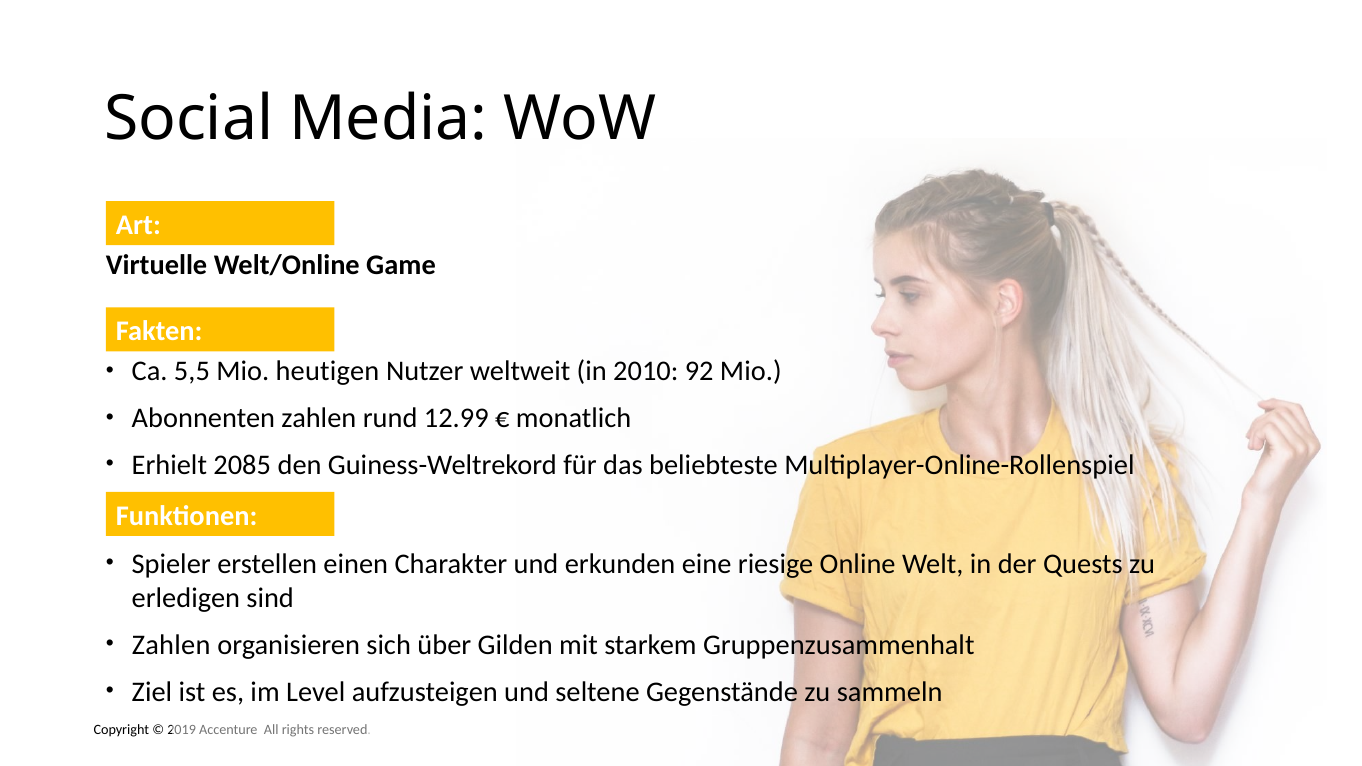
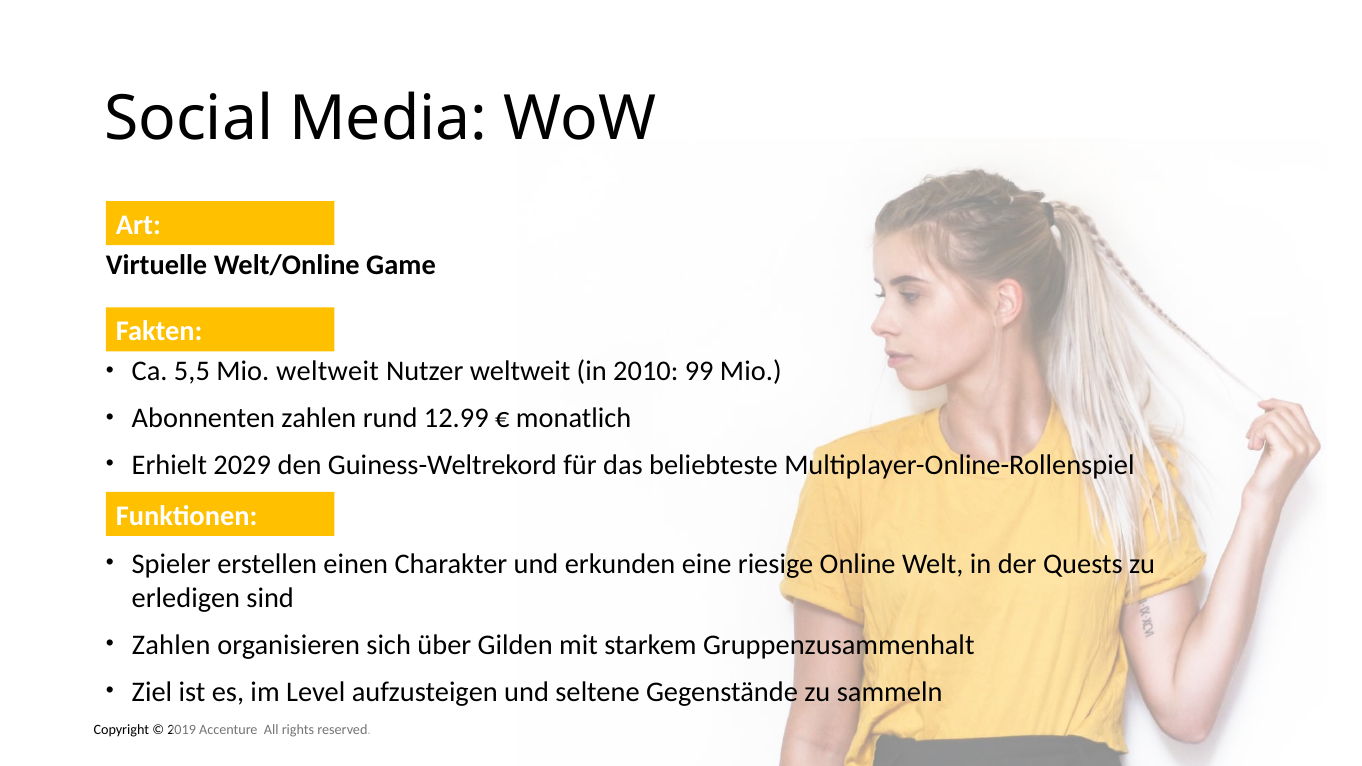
Mio heutigen: heutigen -> weltweit
92: 92 -> 99
2085: 2085 -> 2029
